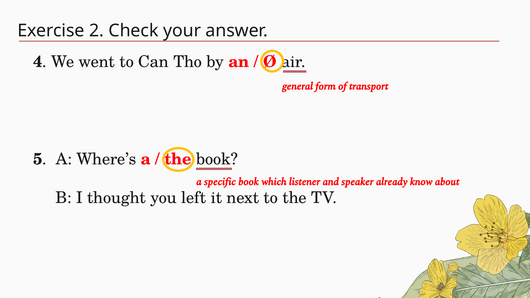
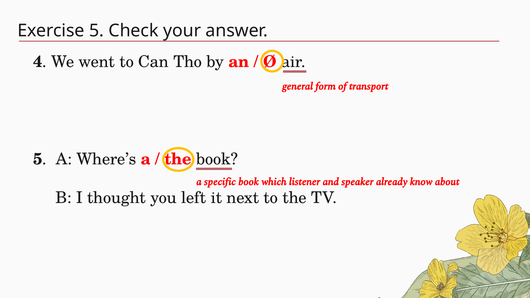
Exercise 2: 2 -> 5
